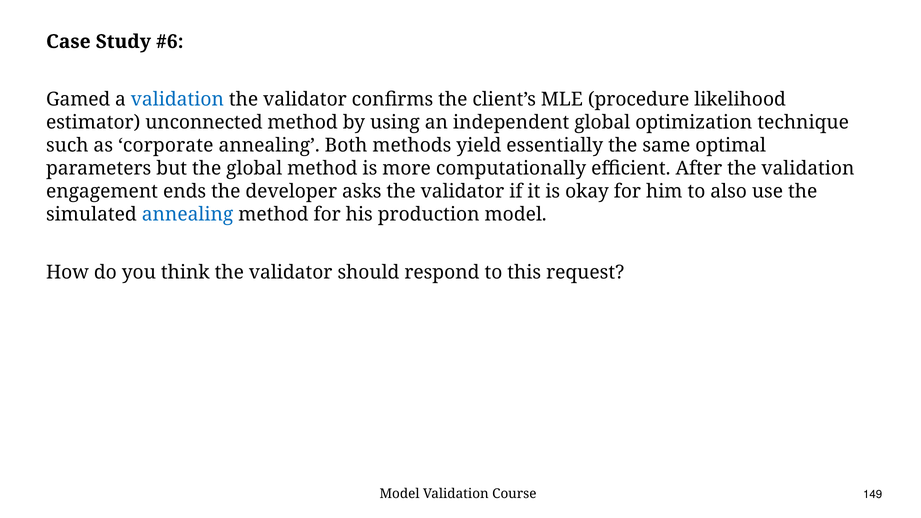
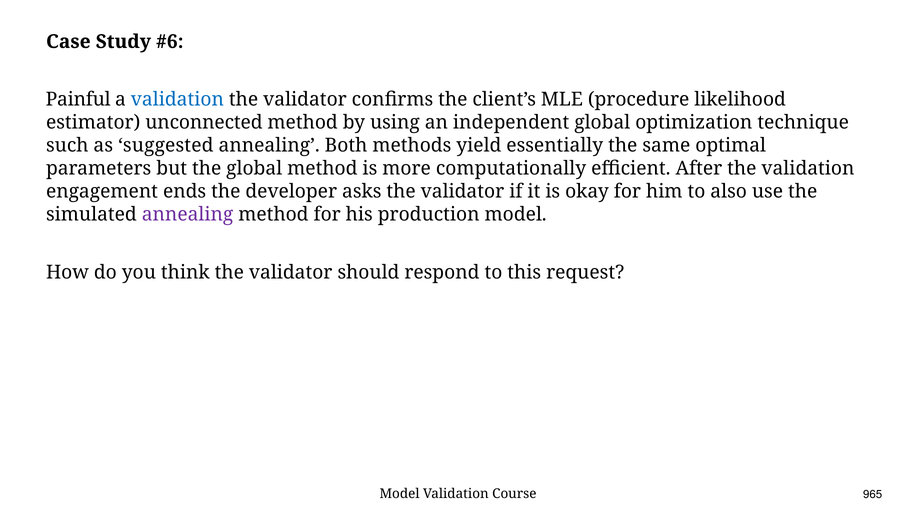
Gamed: Gamed -> Painful
corporate: corporate -> suggested
annealing at (188, 215) colour: blue -> purple
149: 149 -> 965
